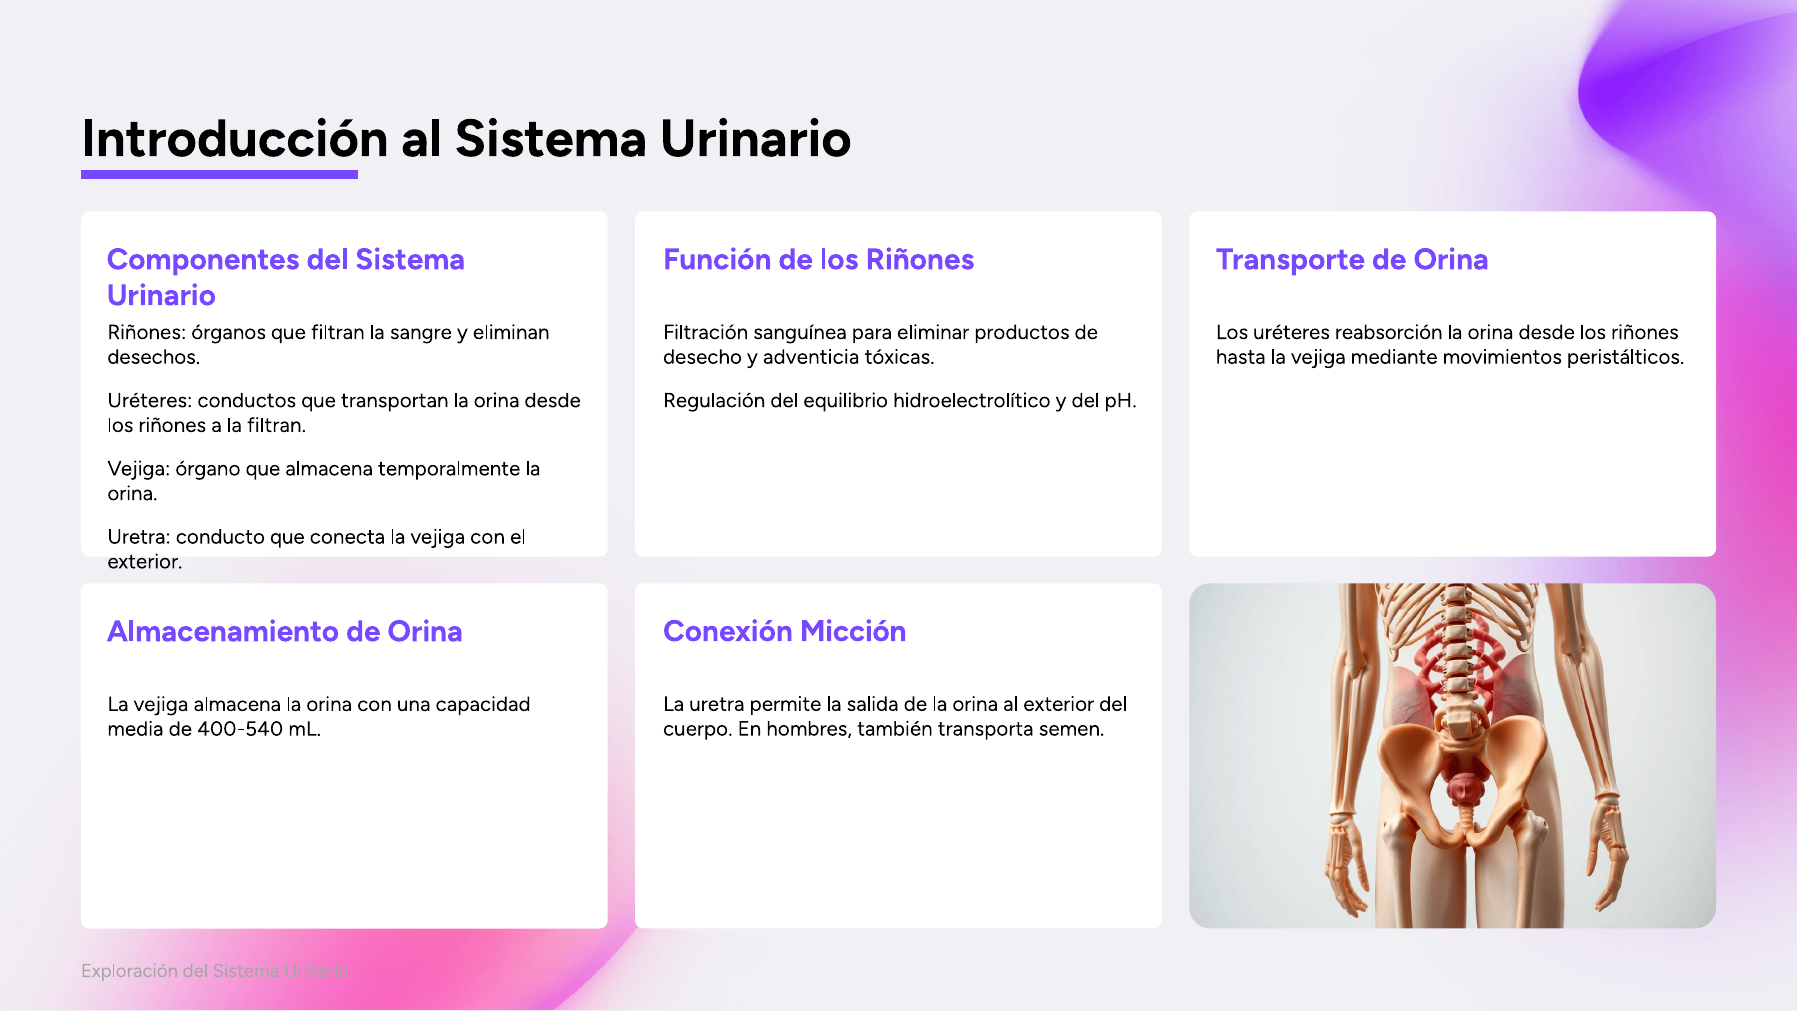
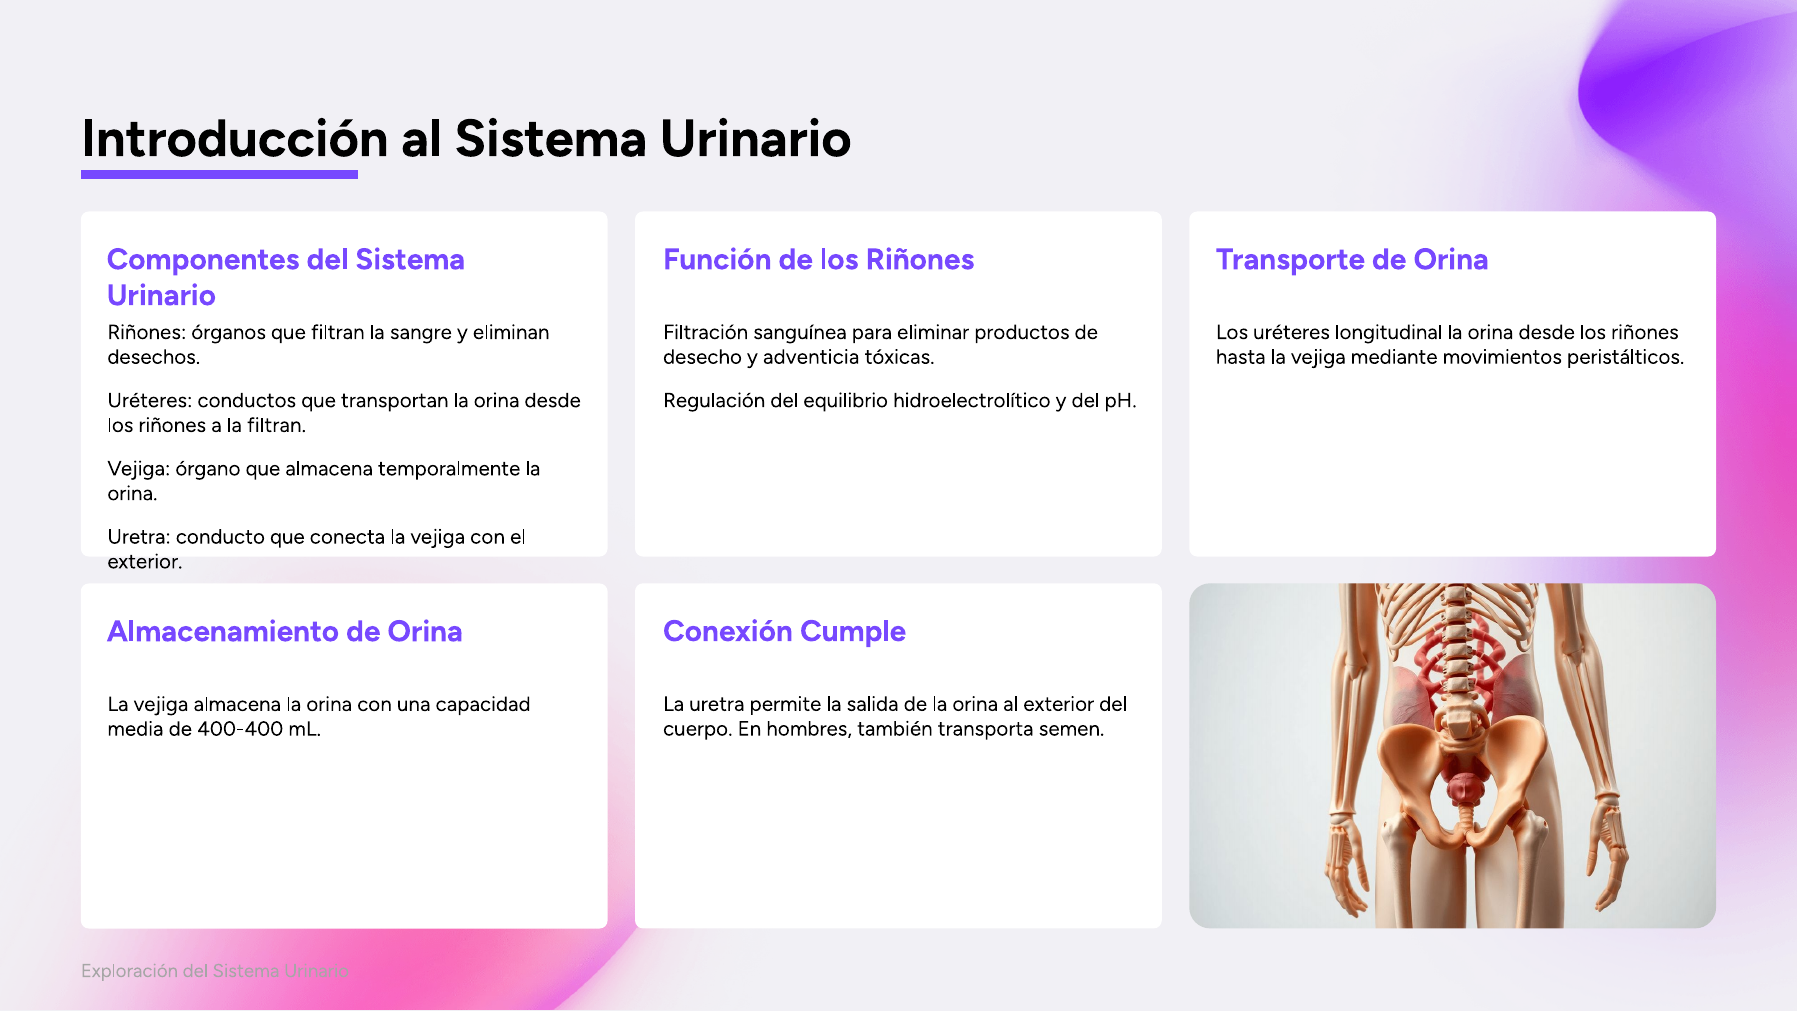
reabsorción: reabsorción -> longitudinal
Micción: Micción -> Cumple
400-540: 400-540 -> 400-400
